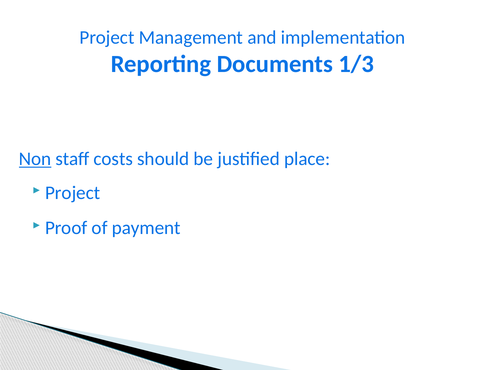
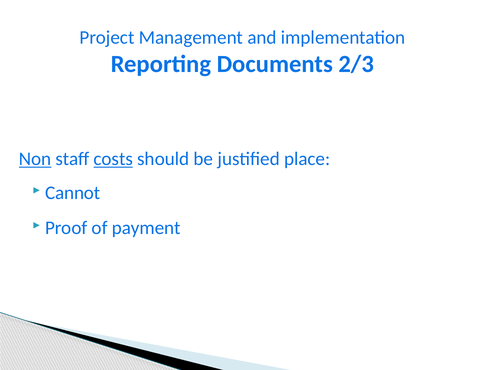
1/3: 1/3 -> 2/3
costs underline: none -> present
Project at (73, 193): Project -> Cannot
